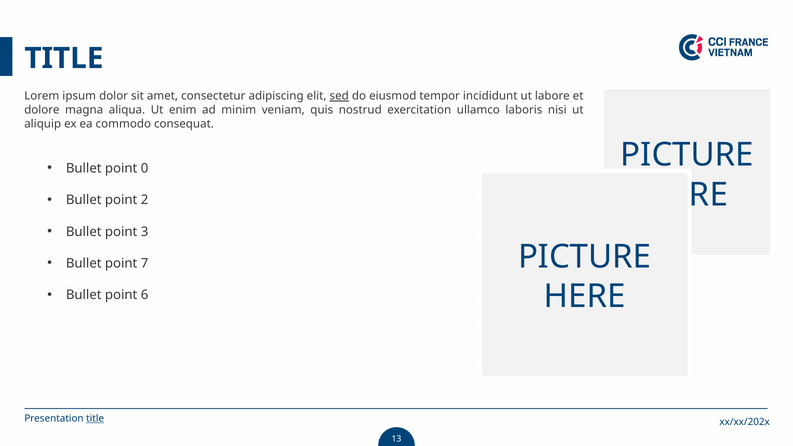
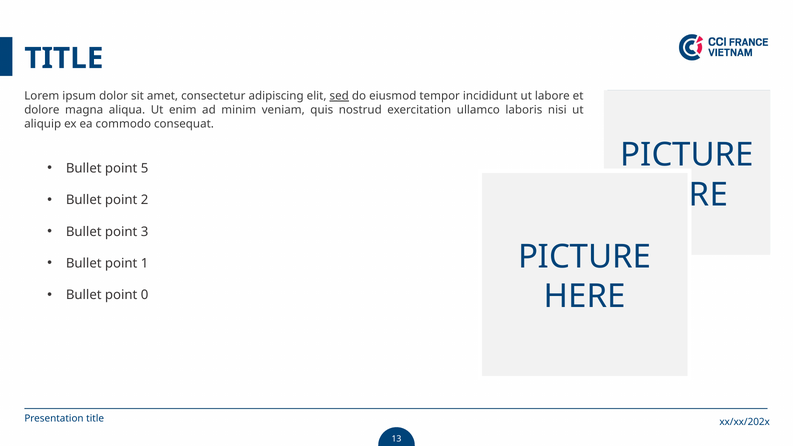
0: 0 -> 5
7: 7 -> 1
6: 6 -> 0
title at (95, 419) underline: present -> none
